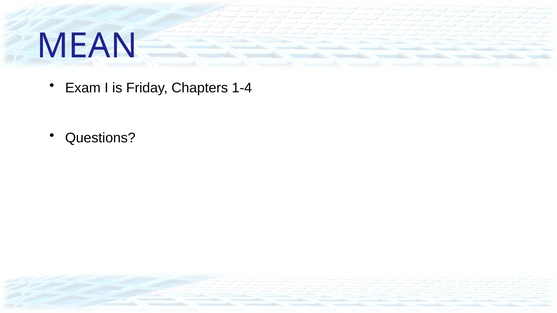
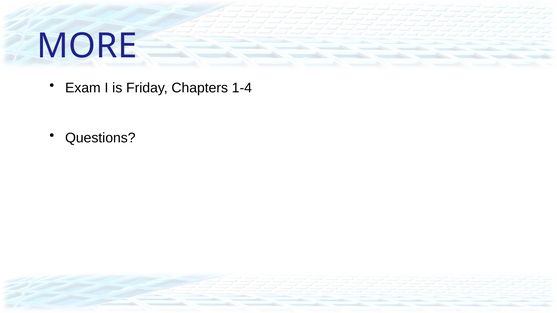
MEAN: MEAN -> MORE
